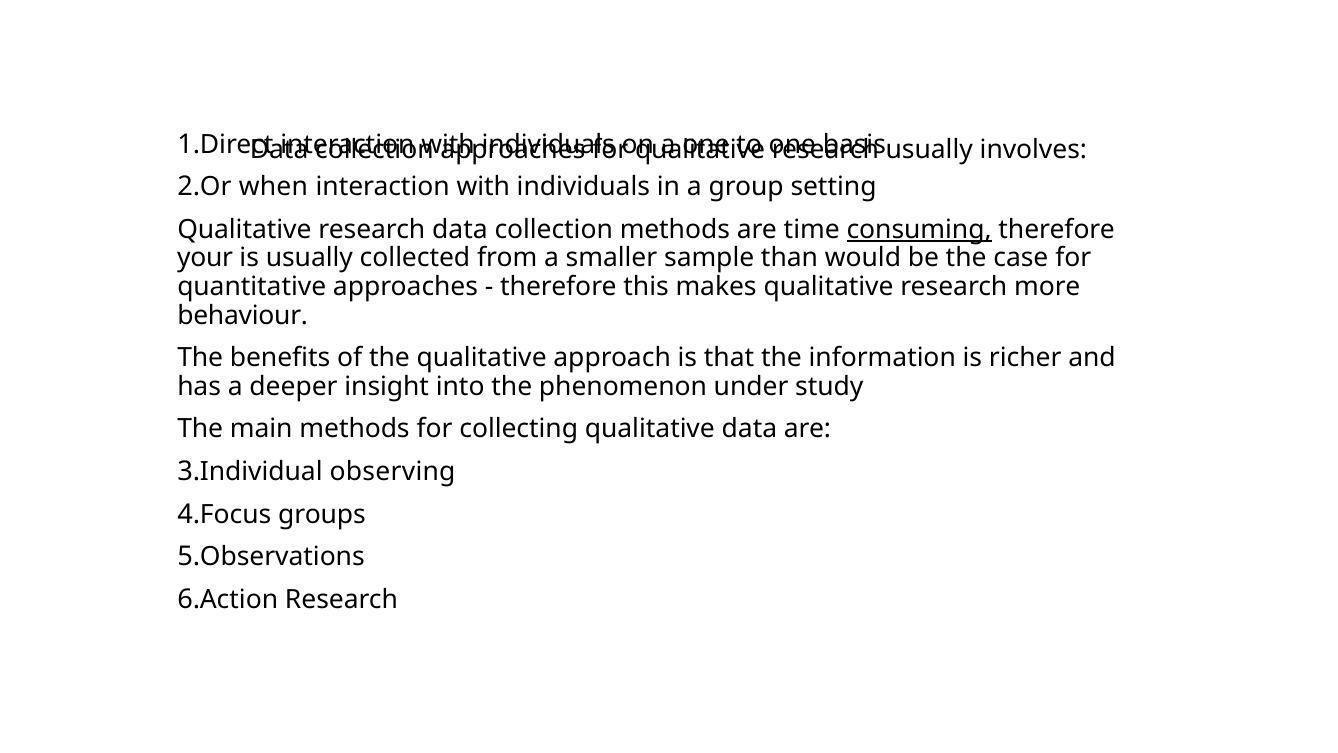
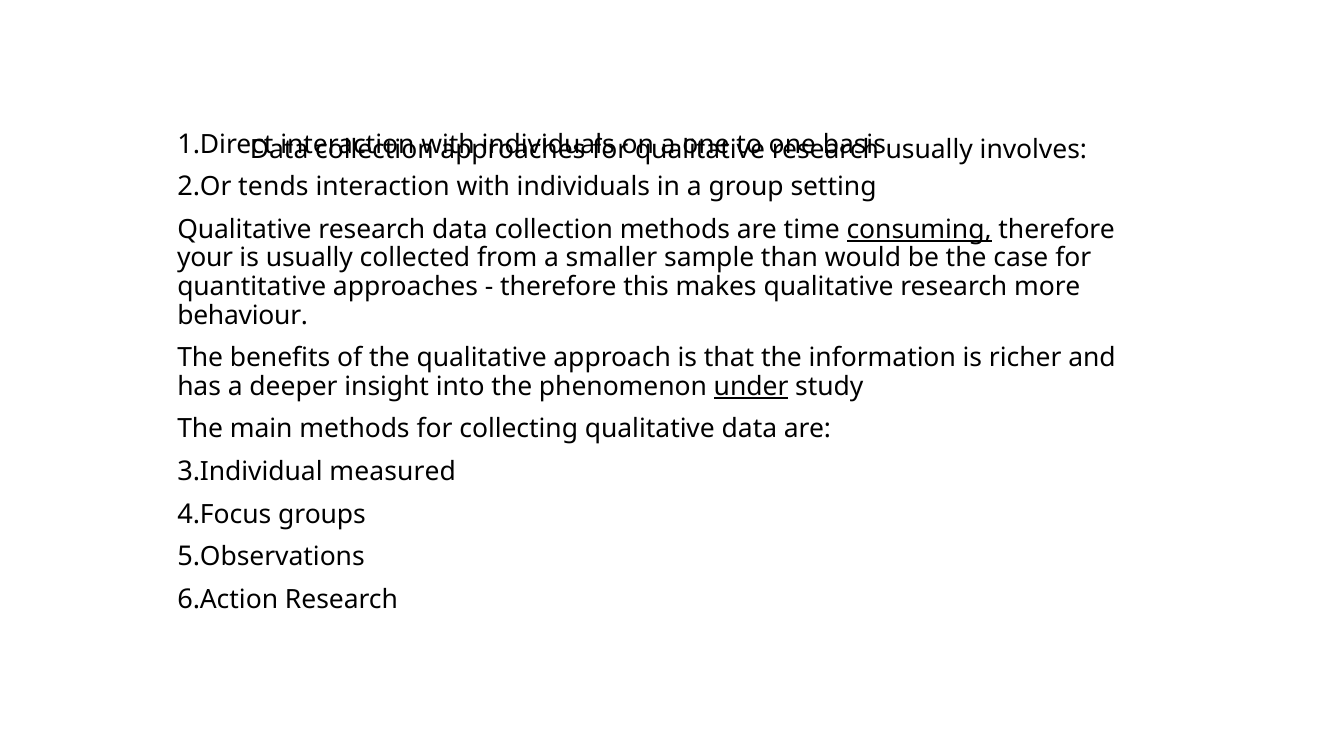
when: when -> tends
under underline: none -> present
observing: observing -> measured
